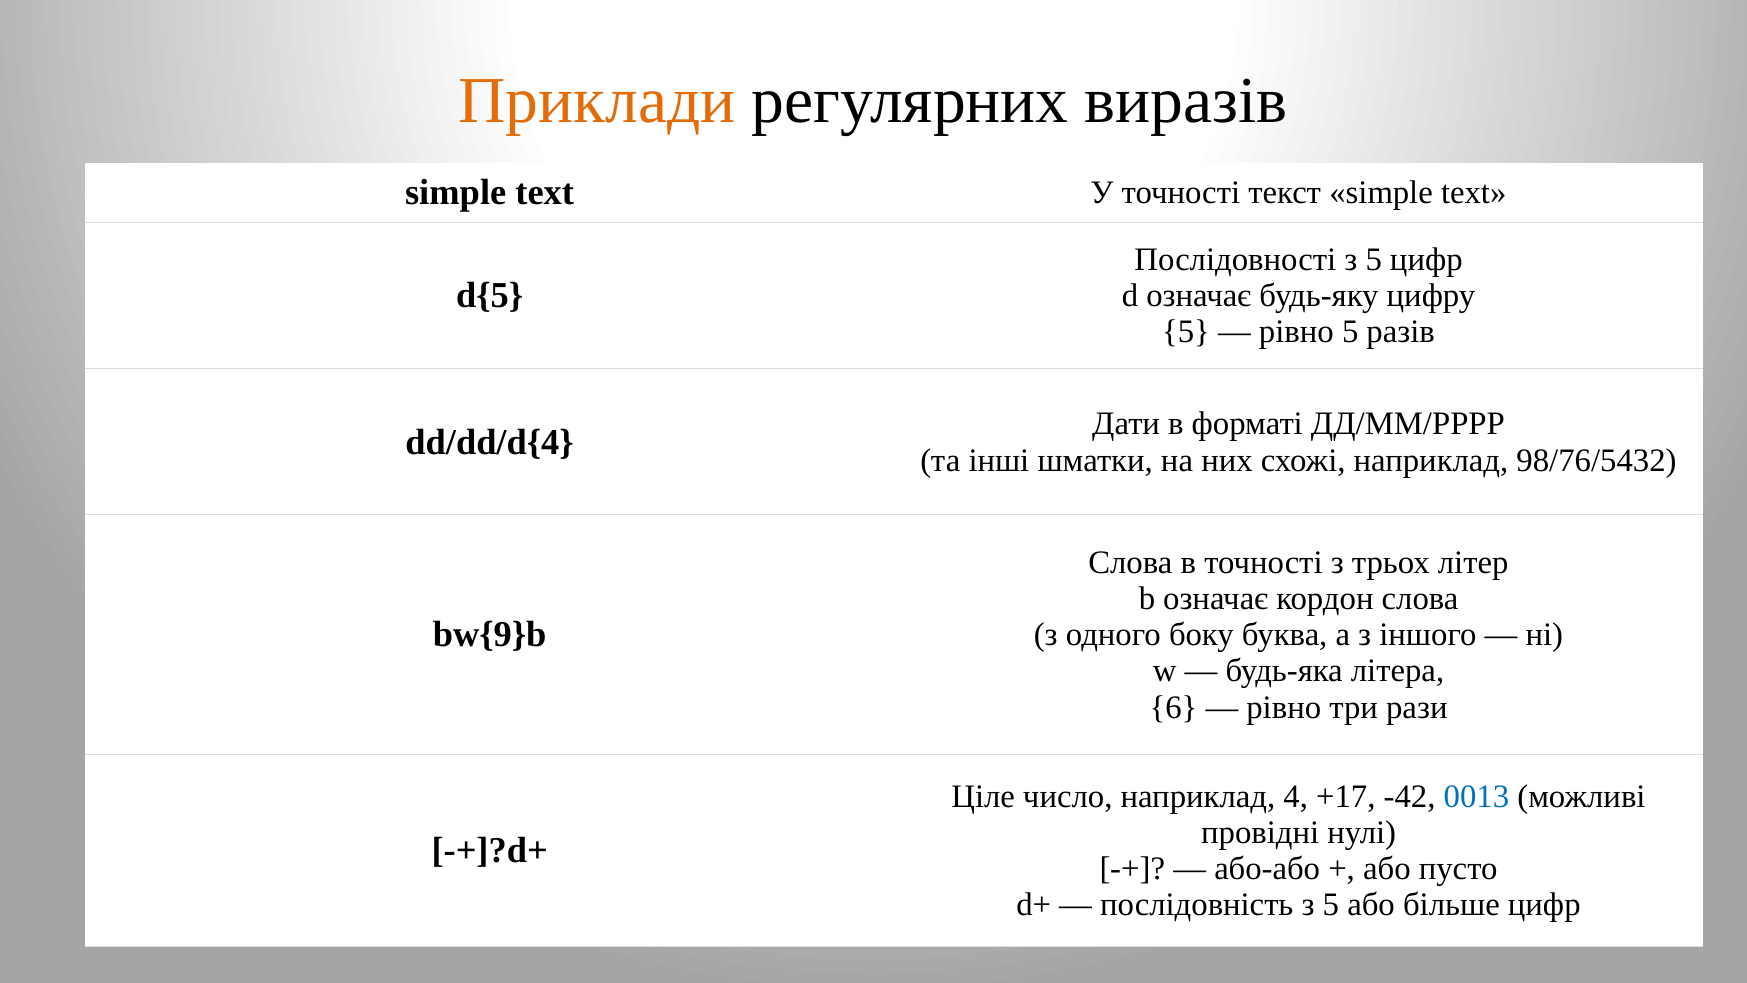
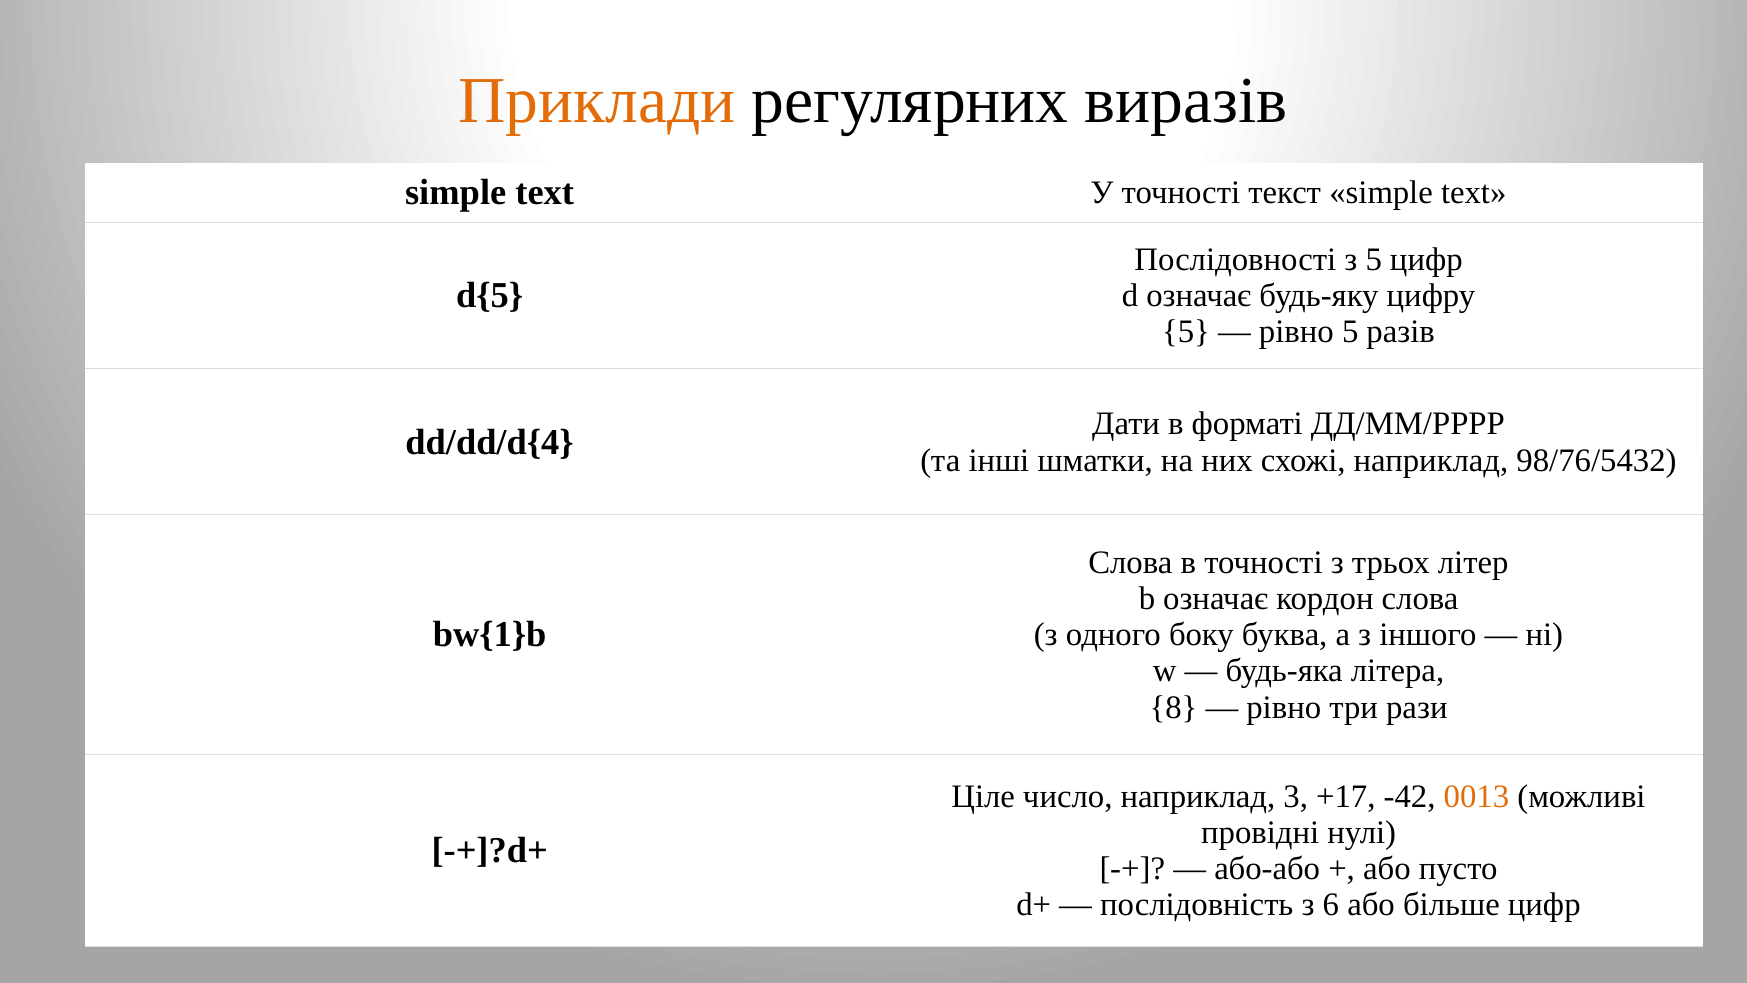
bw{9}b: bw{9}b -> bw{1}b
6: 6 -> 8
4: 4 -> 3
0013 colour: blue -> orange
послідовність з 5: 5 -> 6
